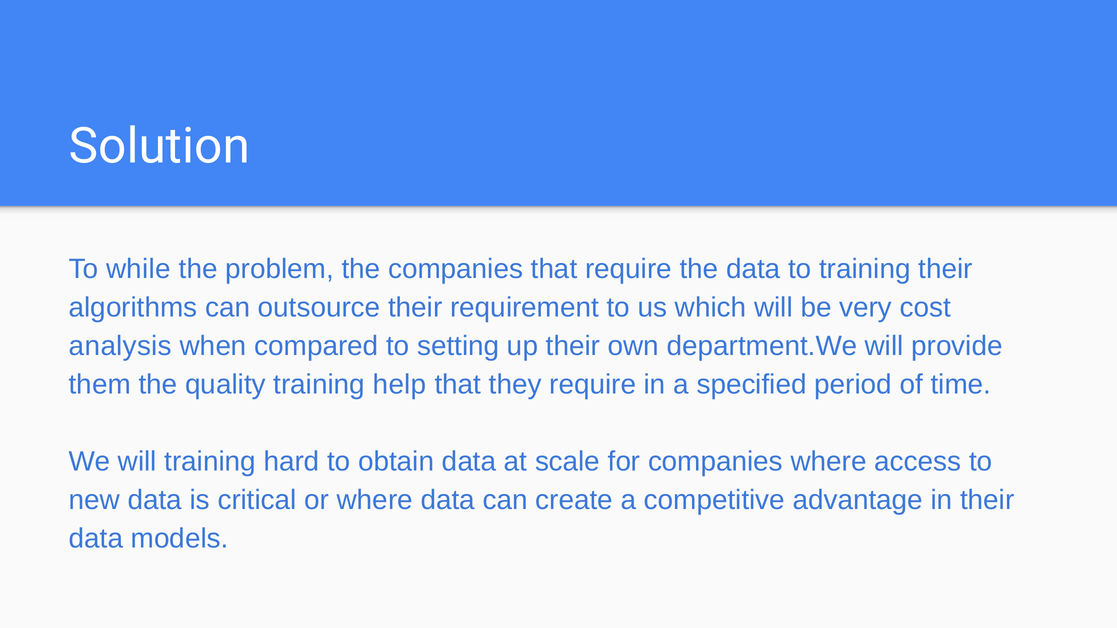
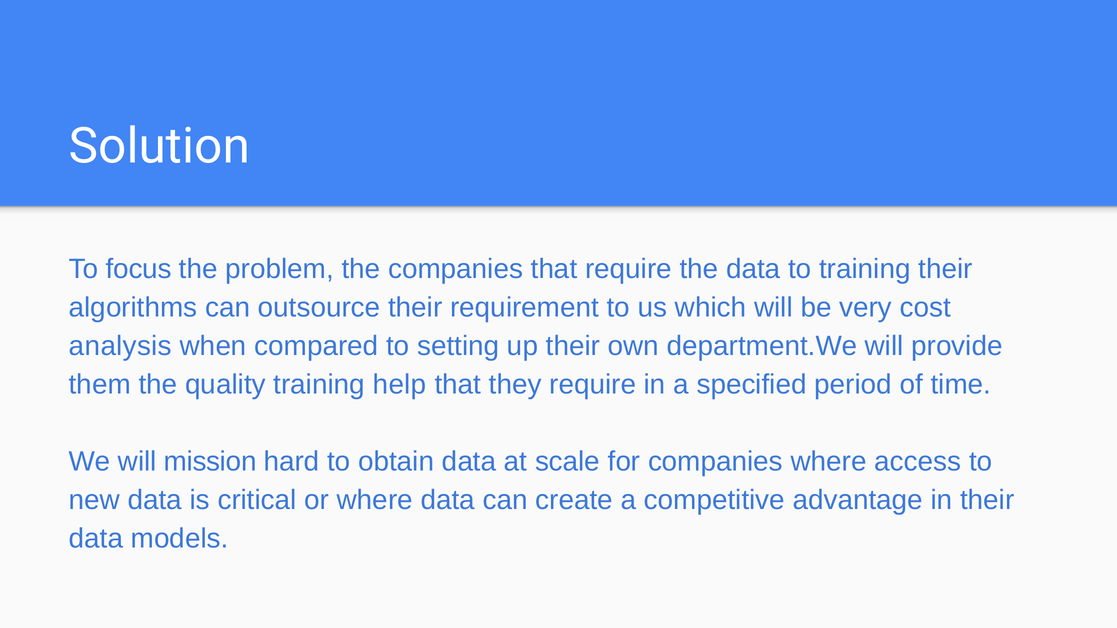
while: while -> focus
will training: training -> mission
